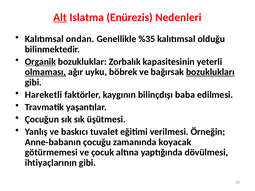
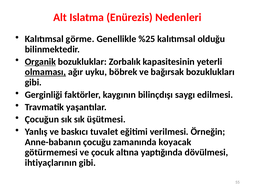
Alt underline: present -> none
ondan: ondan -> görme
%35: %35 -> %25
bozuklukları underline: present -> none
Hareketli: Hareketli -> Gerginliği
baba: baba -> saygı
